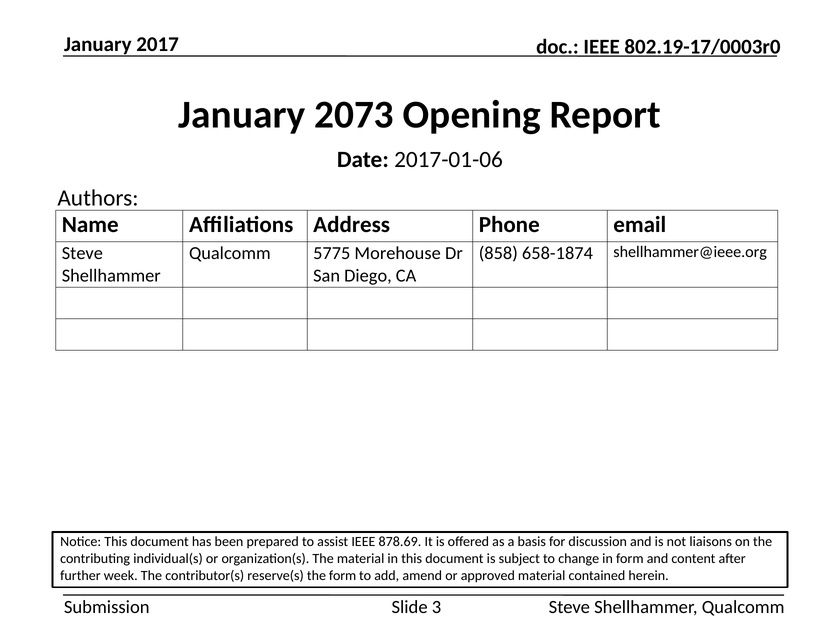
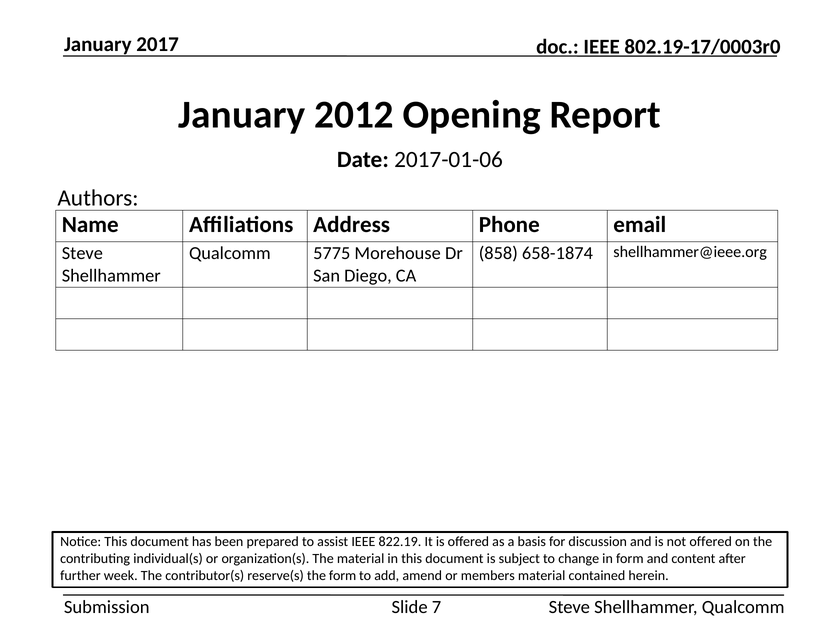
2073: 2073 -> 2012
878.69: 878.69 -> 822.19
not liaisons: liaisons -> offered
approved: approved -> members
3: 3 -> 7
